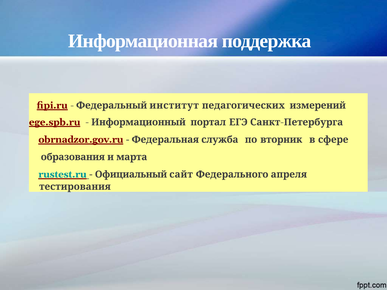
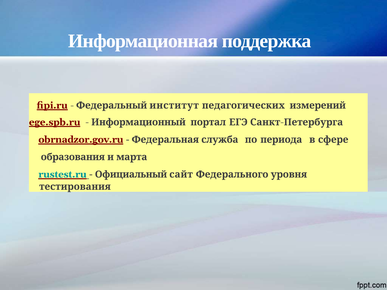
вторник: вторник -> периода
апреля: апреля -> уровня
